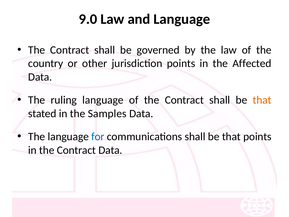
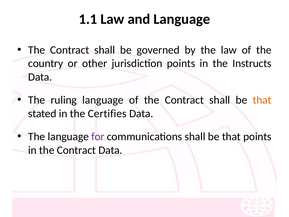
9.0: 9.0 -> 1.1
Affected: Affected -> Instructs
Samples: Samples -> Certifies
for colour: blue -> purple
